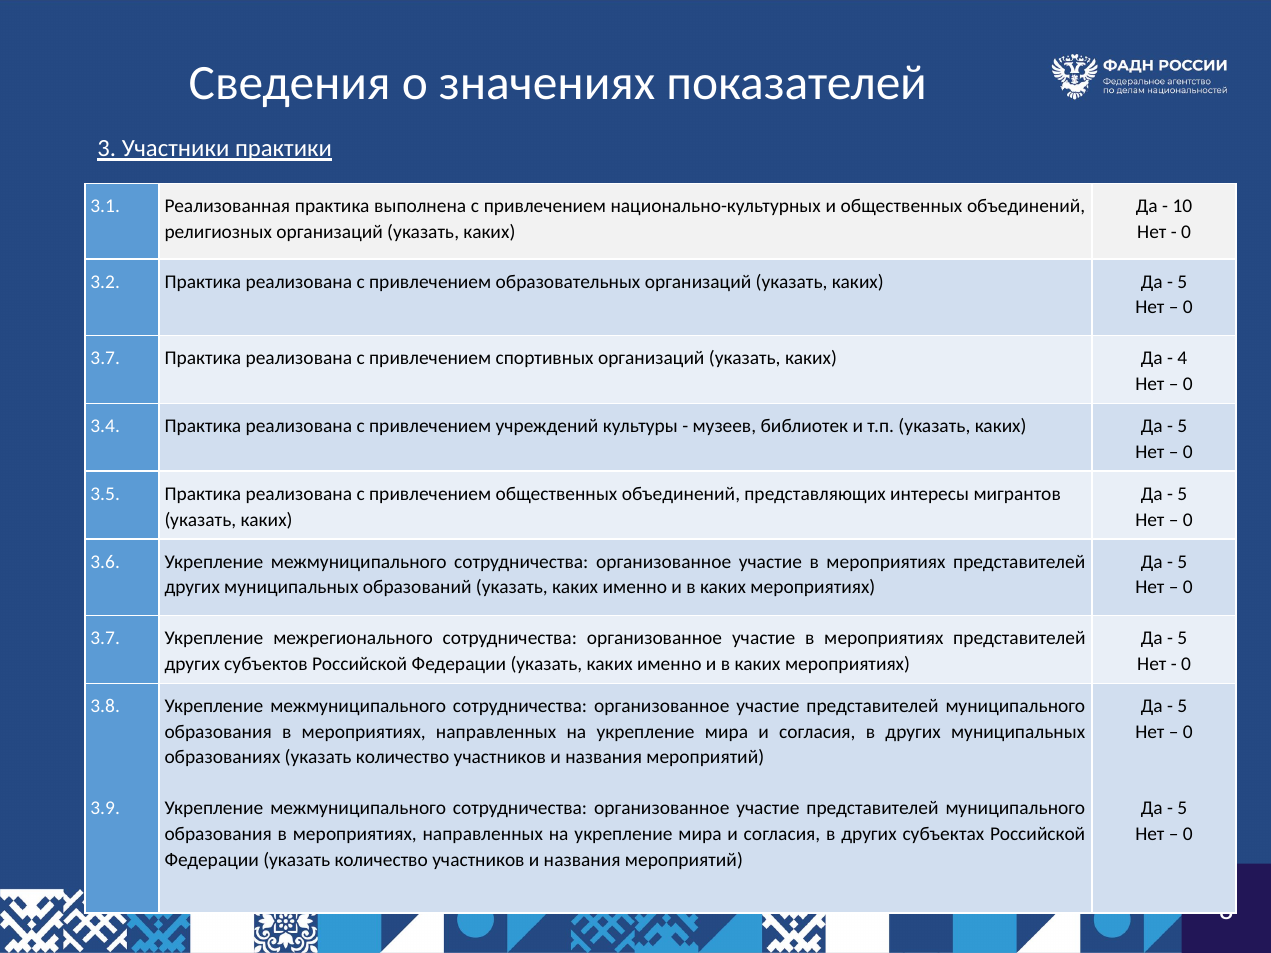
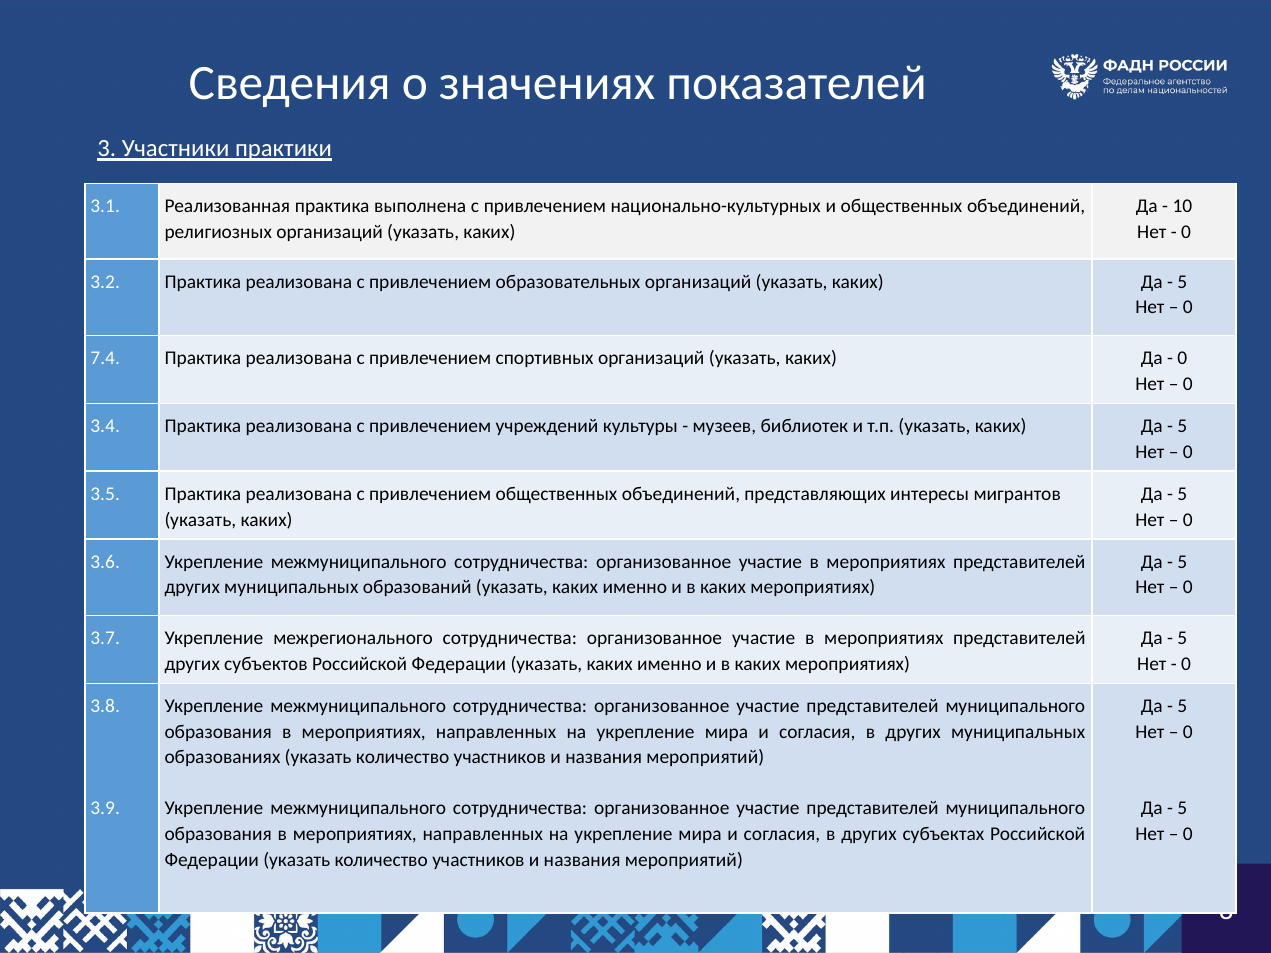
3.7 at (105, 359): 3.7 -> 7.4
4 at (1182, 359): 4 -> 0
